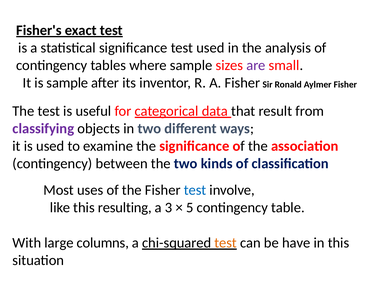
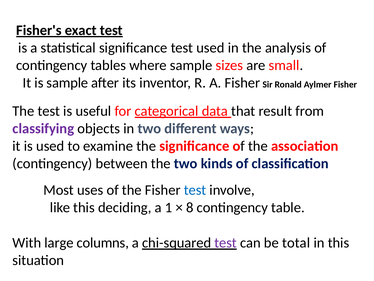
are colour: purple -> black
resulting: resulting -> deciding
3: 3 -> 1
5: 5 -> 8
test at (226, 242) colour: orange -> purple
have: have -> total
